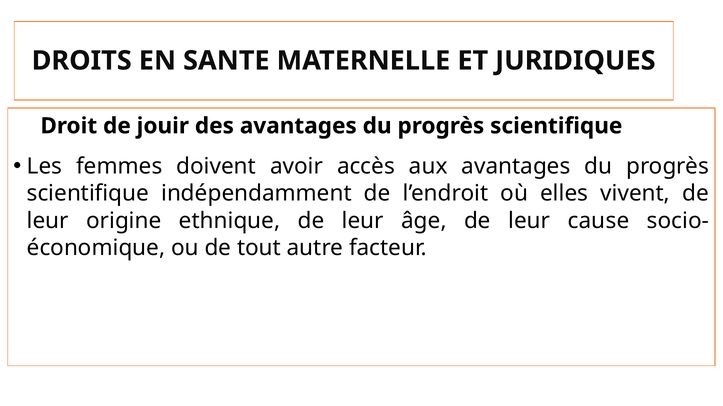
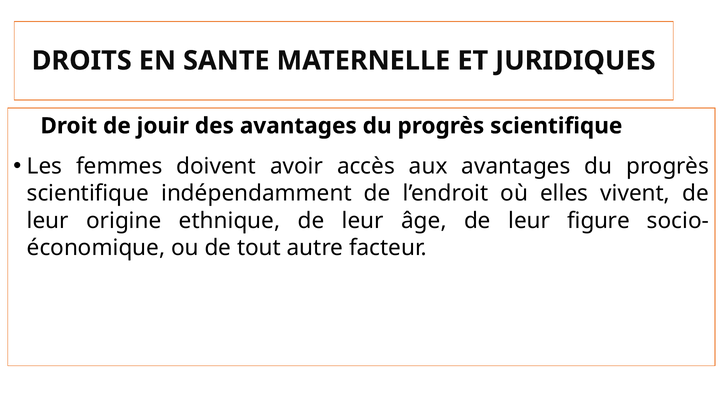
cause: cause -> figure
